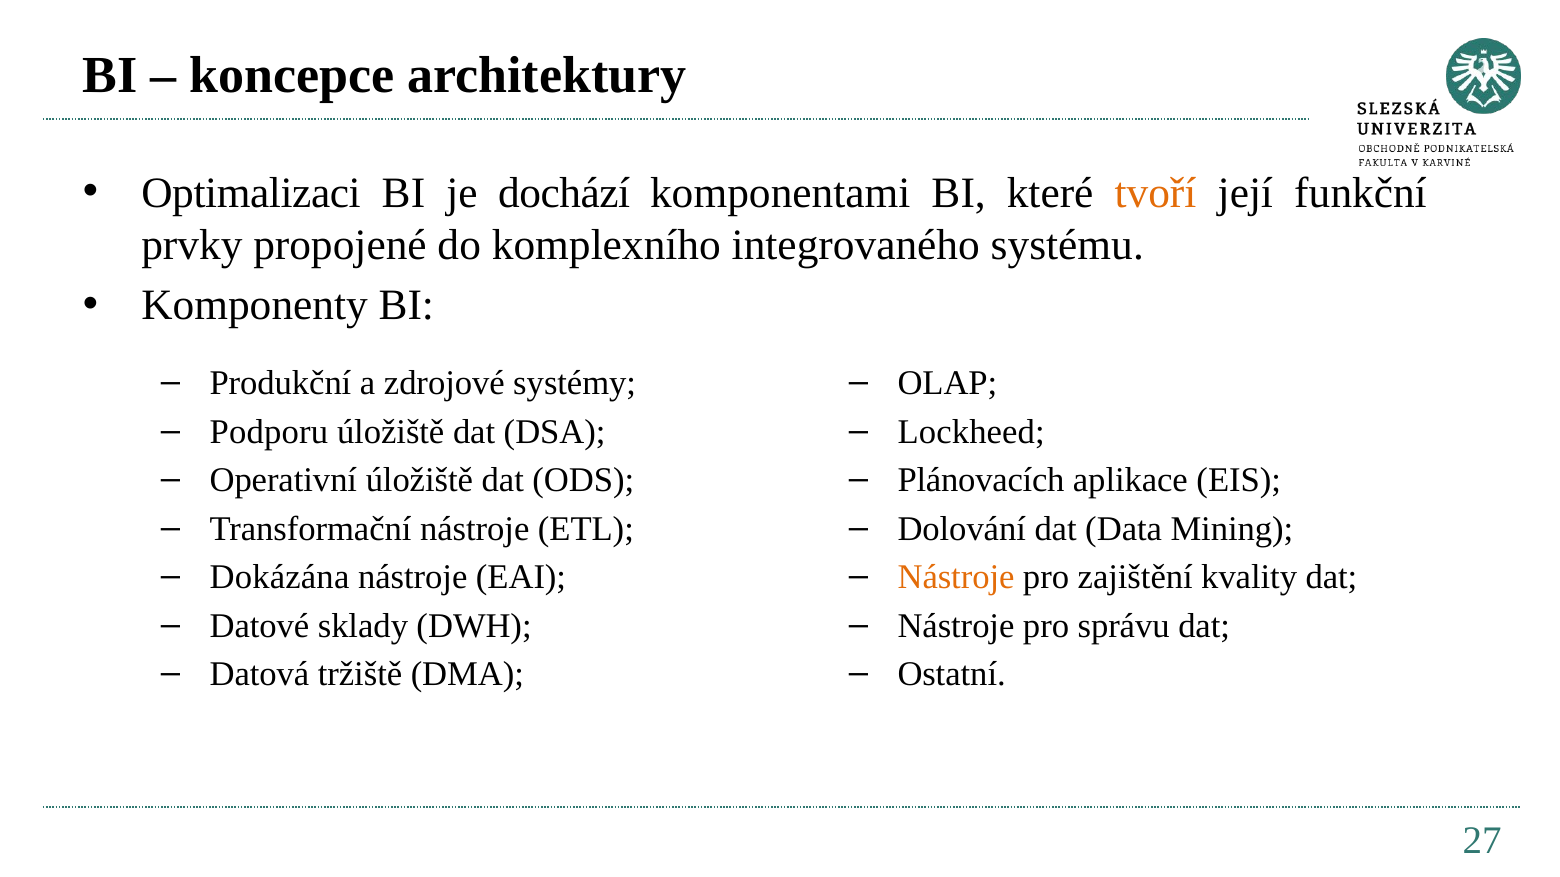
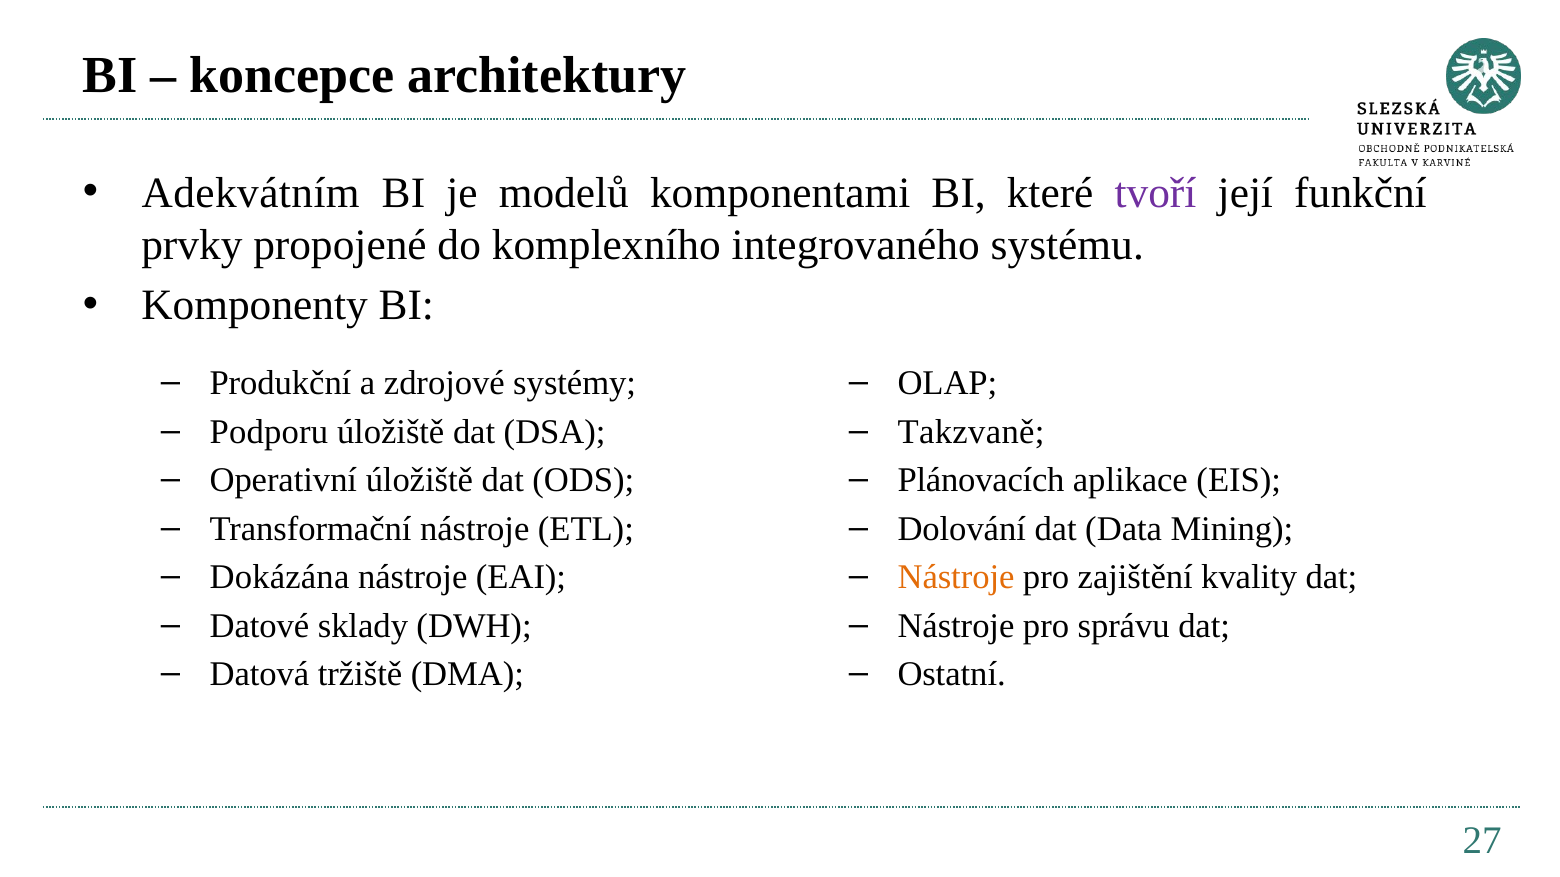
Optimalizaci: Optimalizaci -> Adekvátním
dochází: dochází -> modelů
tvoří colour: orange -> purple
Lockheed: Lockheed -> Takzvaně
